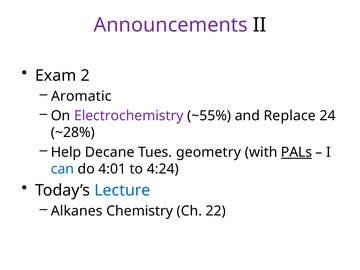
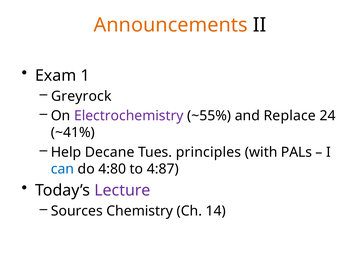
Announcements colour: purple -> orange
2: 2 -> 1
Aromatic: Aromatic -> Greyrock
~28%: ~28% -> ~41%
geometry: geometry -> principles
PALs underline: present -> none
4:01: 4:01 -> 4:80
4:24: 4:24 -> 4:87
Lecture colour: blue -> purple
Alkanes: Alkanes -> Sources
22: 22 -> 14
